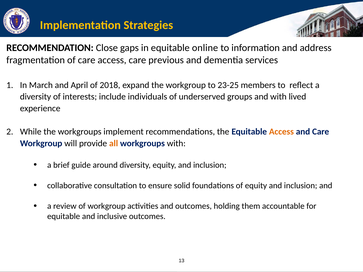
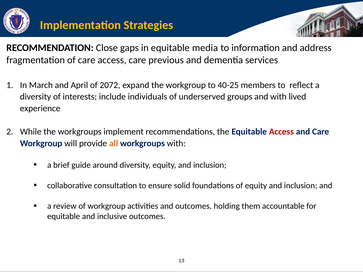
online: online -> media
2018: 2018 -> 2072
23-25: 23-25 -> 40-25
Access at (281, 132) colour: orange -> red
